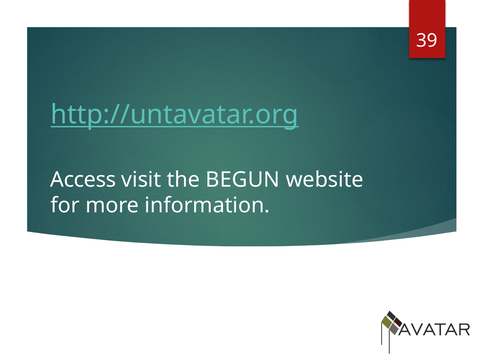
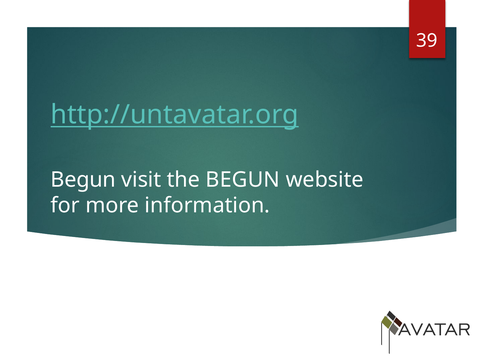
Access at (83, 180): Access -> Begun
